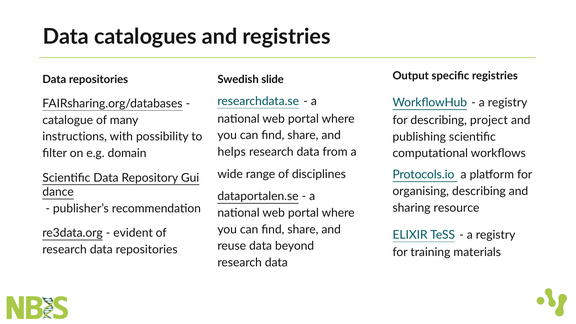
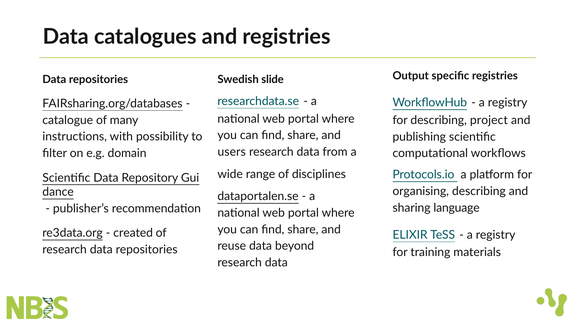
helps: helps -> users
resource: resource -> language
evident: evident -> created
